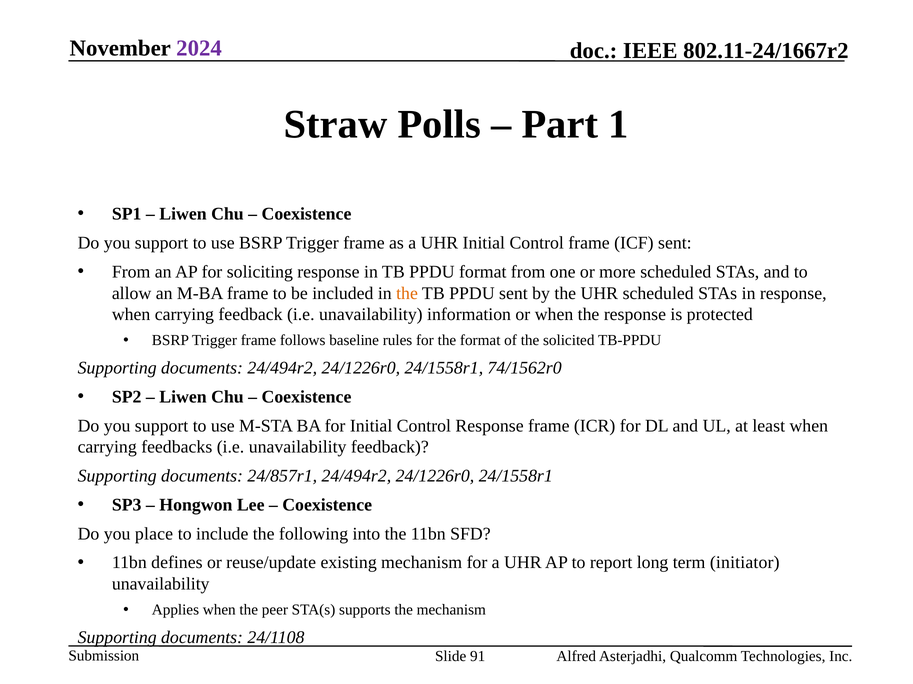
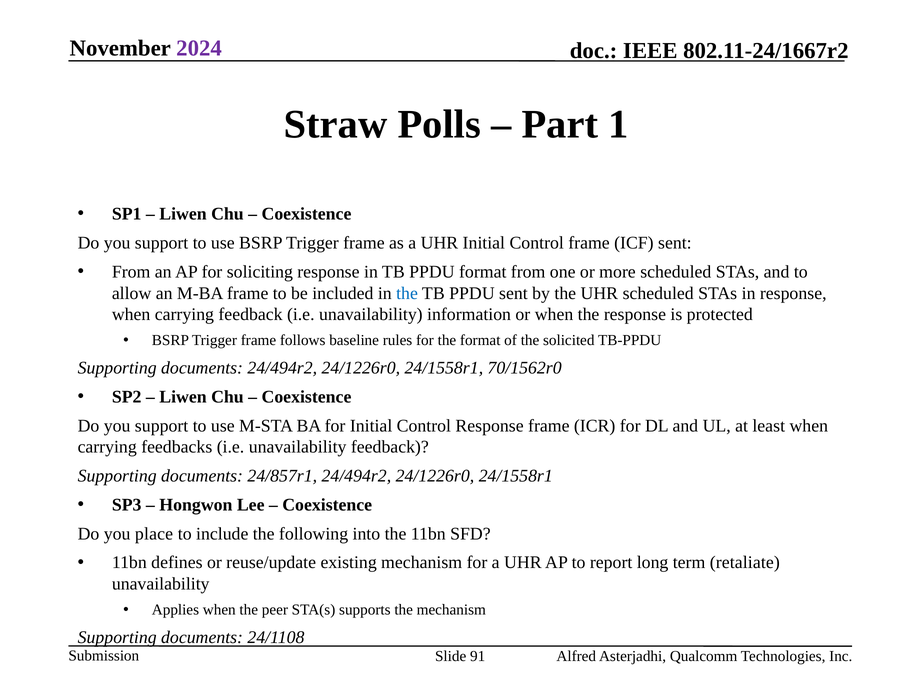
the at (407, 293) colour: orange -> blue
74/1562r0: 74/1562r0 -> 70/1562r0
initiator: initiator -> retaliate
